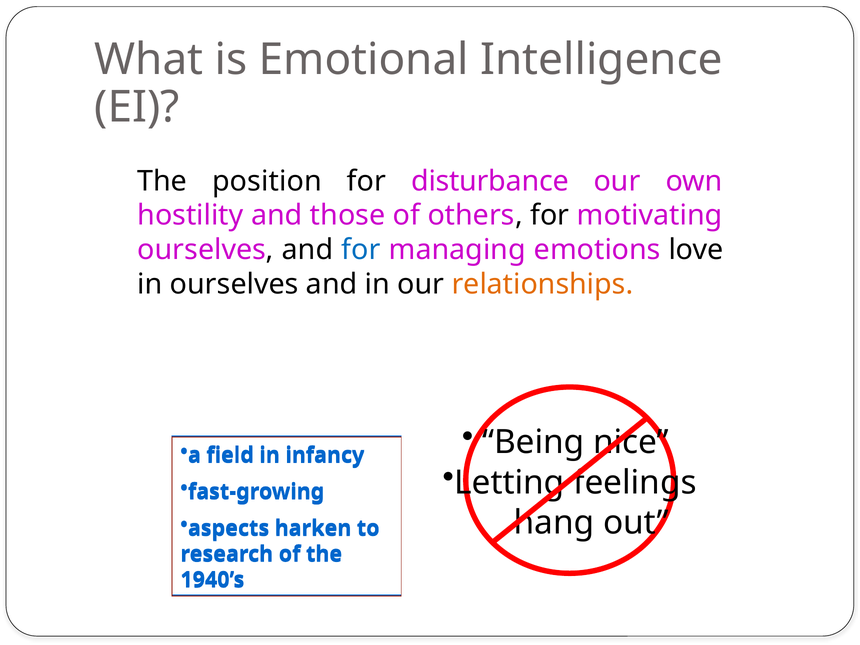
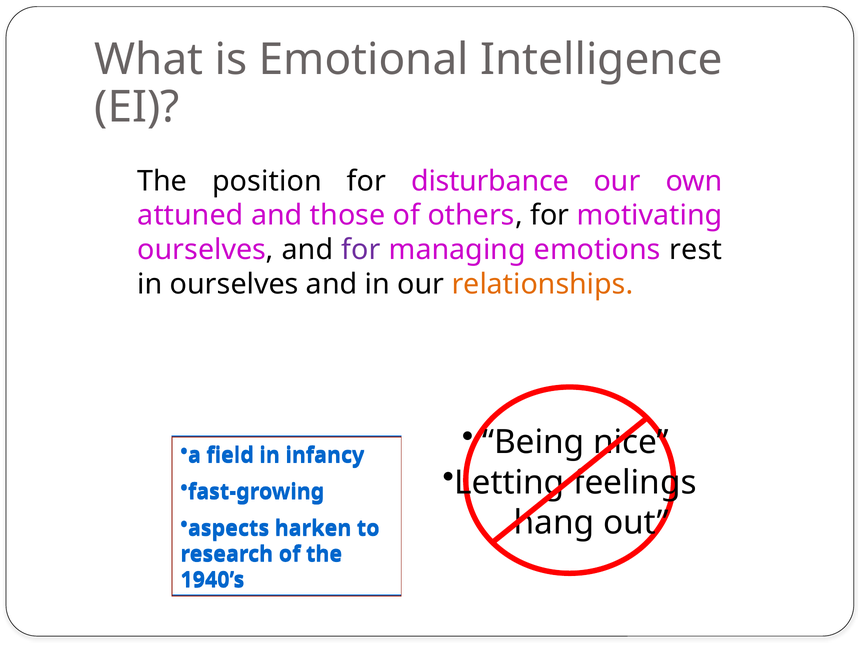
hostility: hostility -> attuned
for at (361, 250) colour: blue -> purple
love: love -> rest
